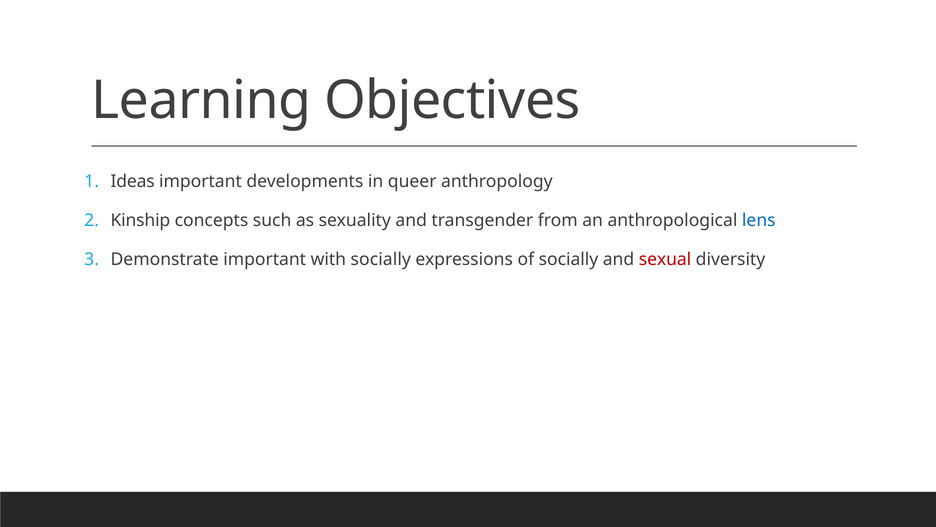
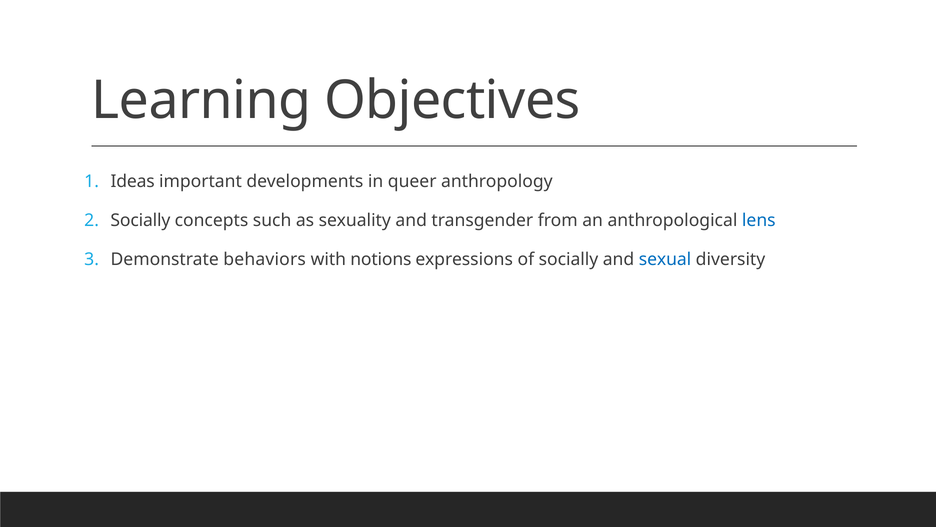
Kinship at (140, 220): Kinship -> Socially
Demonstrate important: important -> behaviors
with socially: socially -> notions
sexual colour: red -> blue
